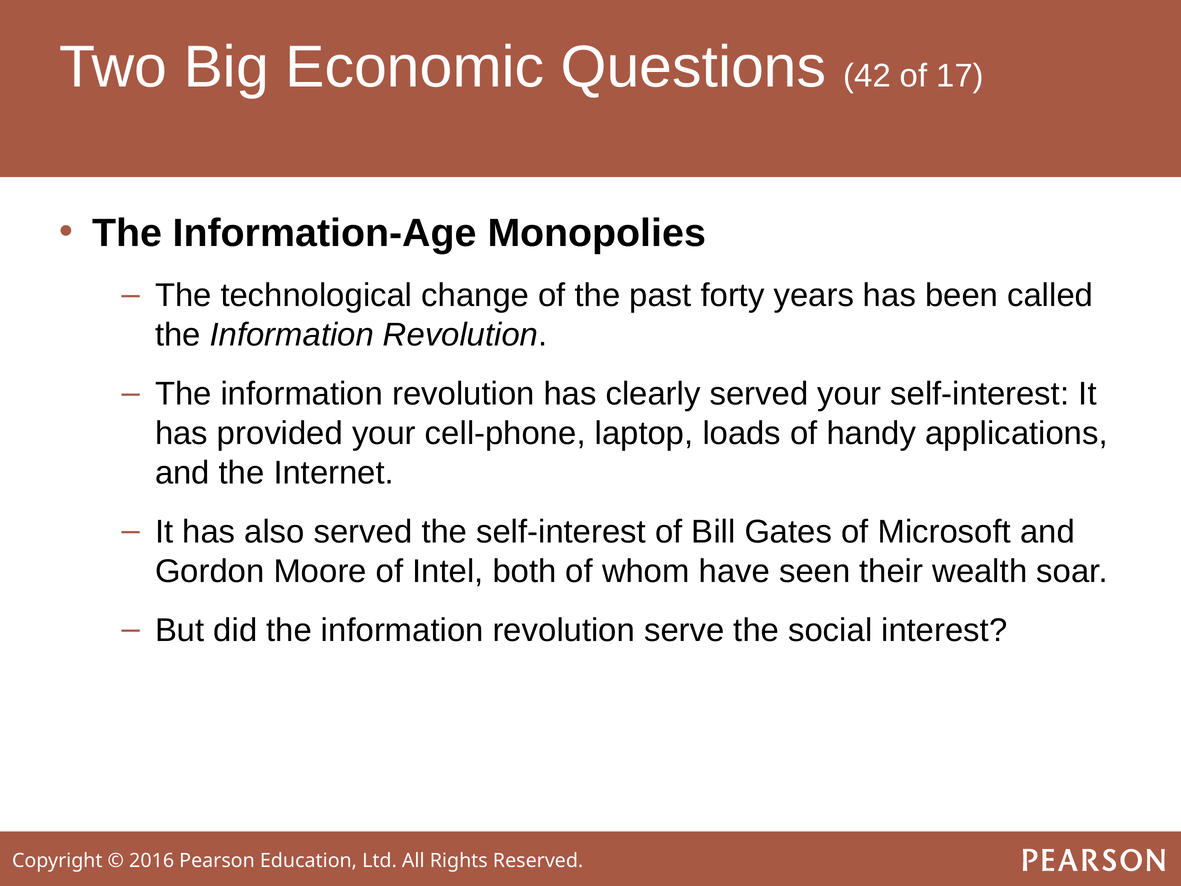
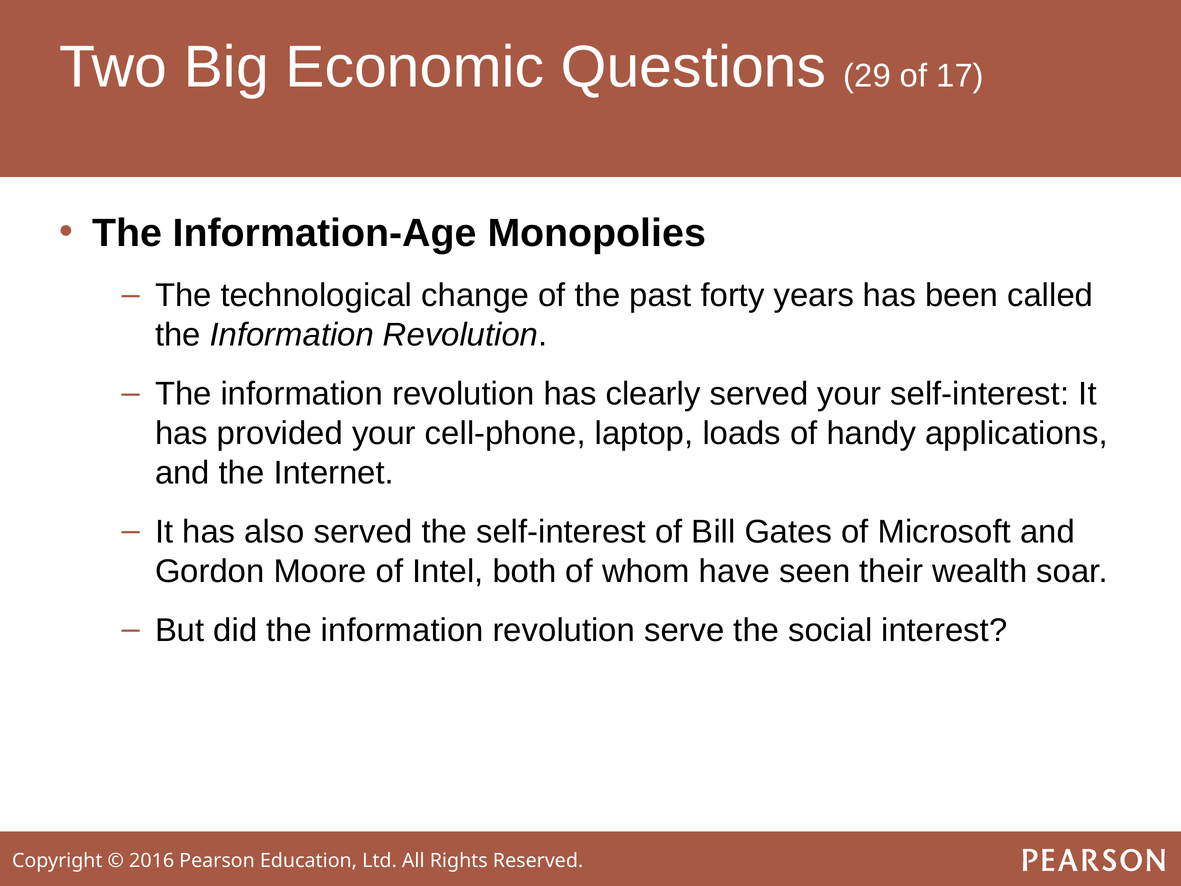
42: 42 -> 29
